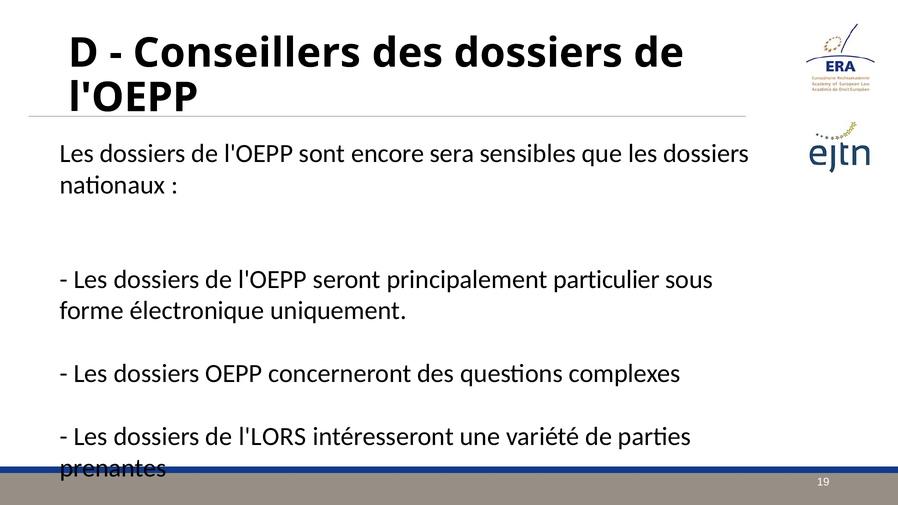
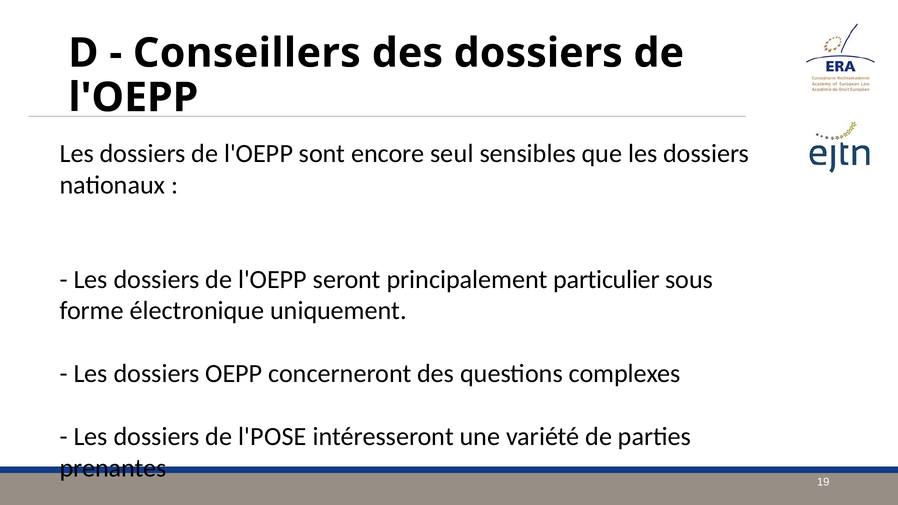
sera: sera -> seul
l'LORS: l'LORS -> l'POSE
